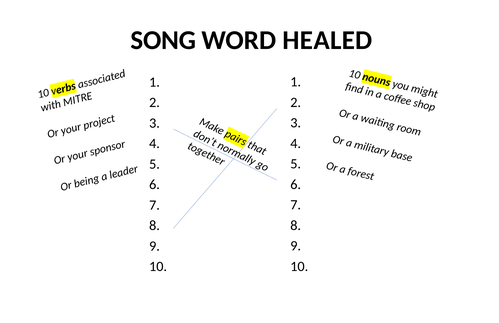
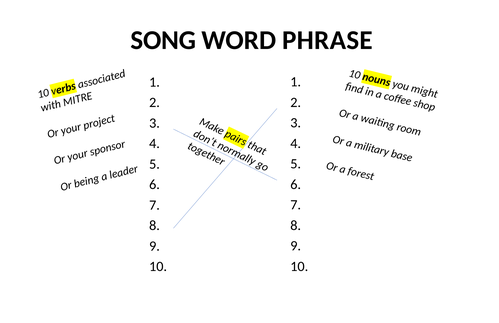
HEALED: HEALED -> PHRASE
